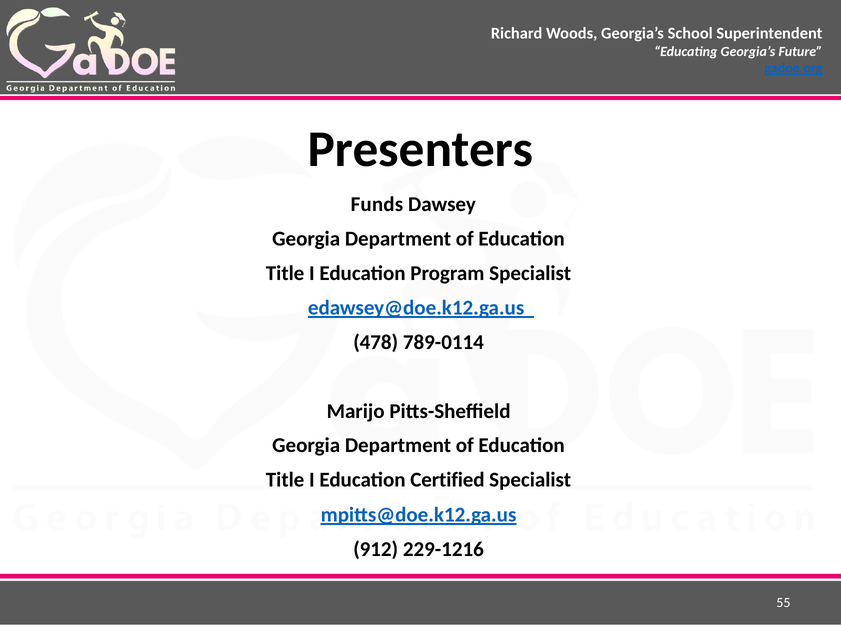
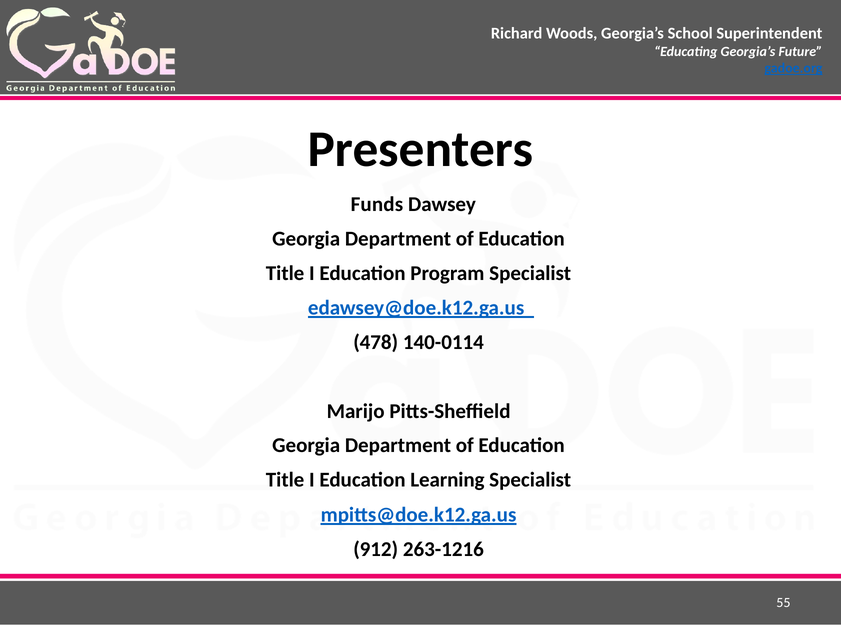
789-0114: 789-0114 -> 140-0114
Certified: Certified -> Learning
229-1216: 229-1216 -> 263-1216
